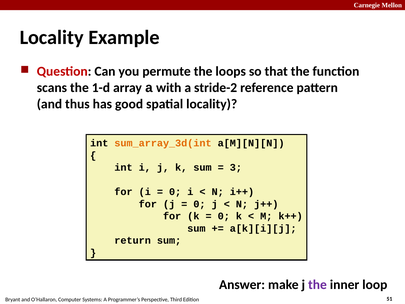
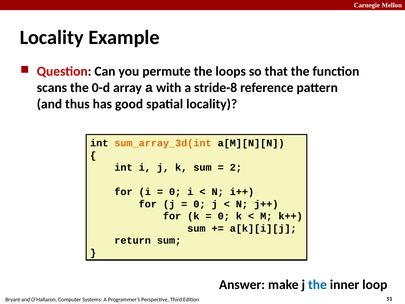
1-d: 1-d -> 0-d
stride-2: stride-2 -> stride-8
3: 3 -> 2
the at (317, 284) colour: purple -> blue
